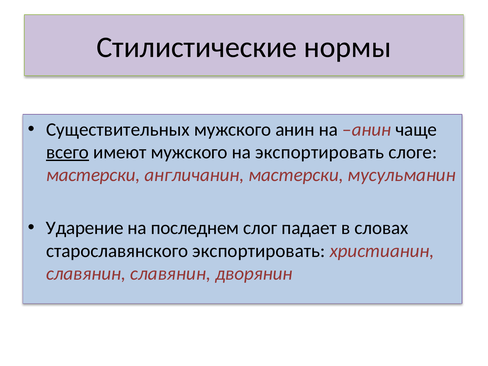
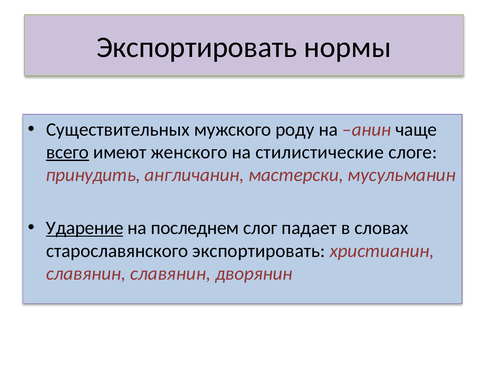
Стилистические at (197, 47): Стилистические -> Экспортировать
мужского анин: анин -> роду
имеют мужского: мужского -> женского
на экспортировать: экспортировать -> стилистические
мастерски at (93, 175): мастерски -> принудить
Ударение underline: none -> present
